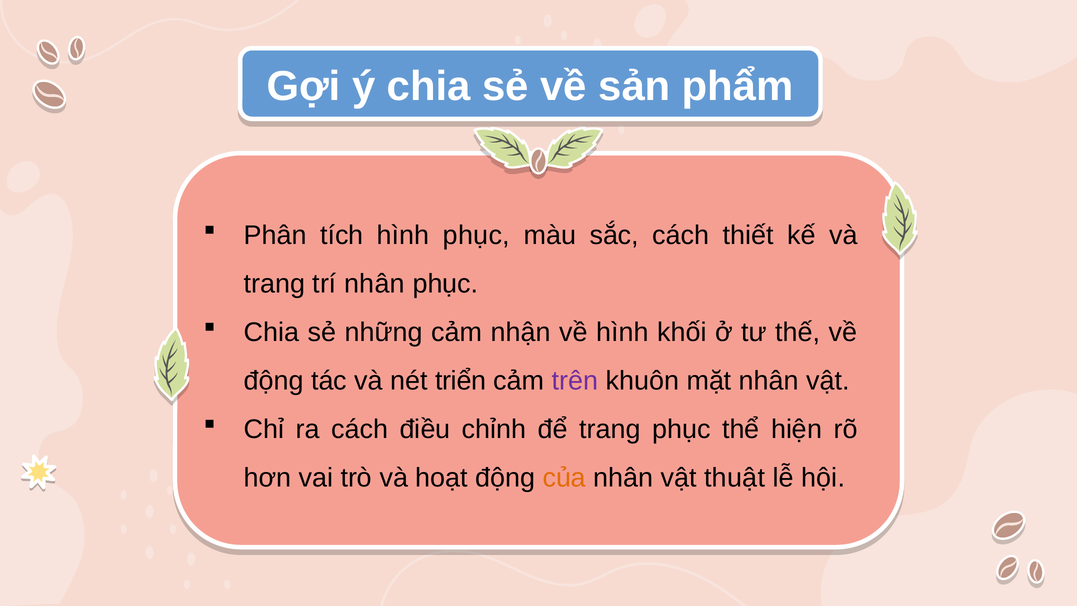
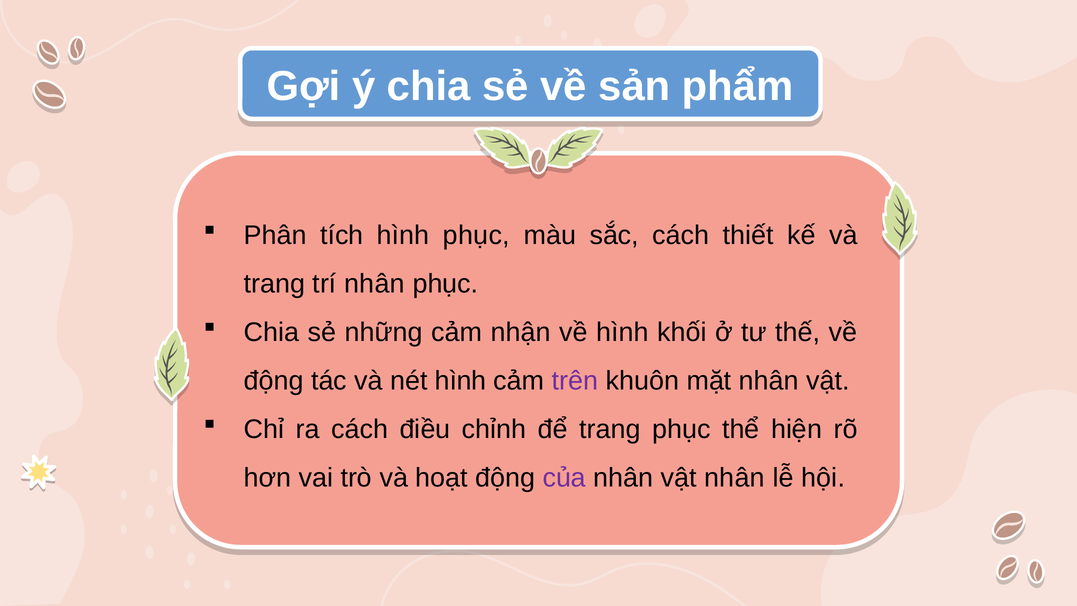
nét triển: triển -> hình
của colour: orange -> purple
vật thuật: thuật -> nhân
